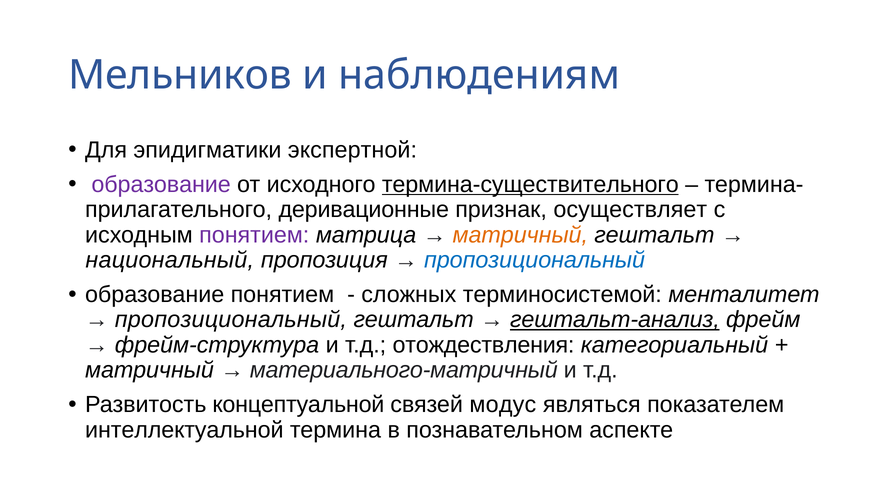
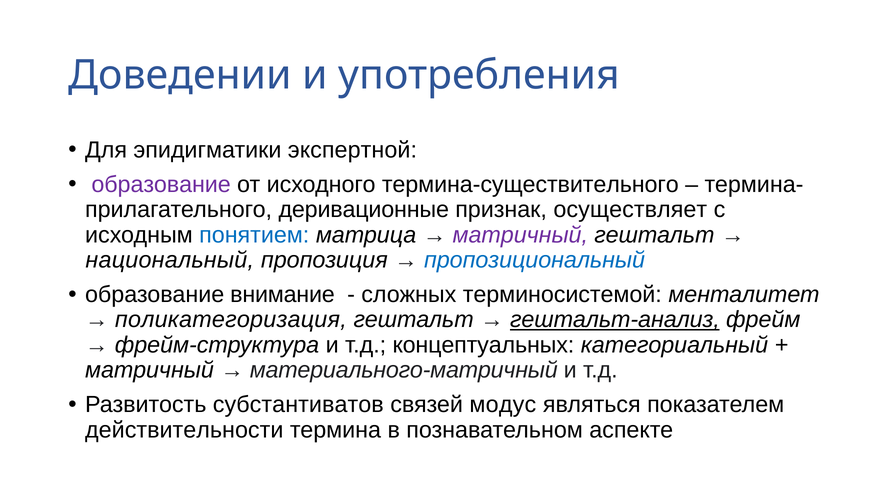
Мельников: Мельников -> Доведении
наблюдениям: наблюдениям -> употребления
термина-существительного underline: present -> none
понятием at (254, 235) colour: purple -> blue
матричный at (520, 235) colour: orange -> purple
образование понятием: понятием -> внимание
пропозициональный at (231, 320): пропозициональный -> поликатегоризация
отождествления: отождествления -> концептуальных
концептуальной: концептуальной -> субстантиватов
интеллектуальной: интеллектуальной -> действительности
